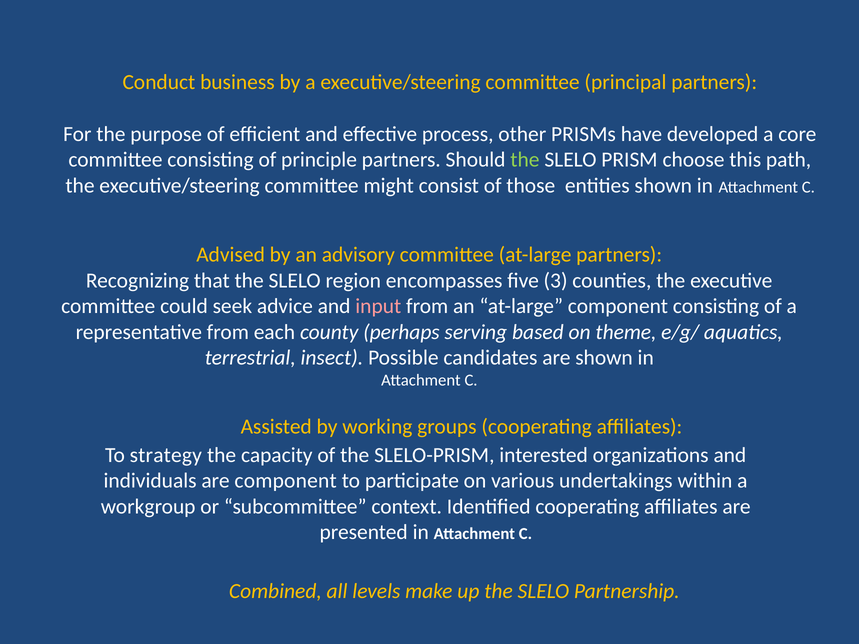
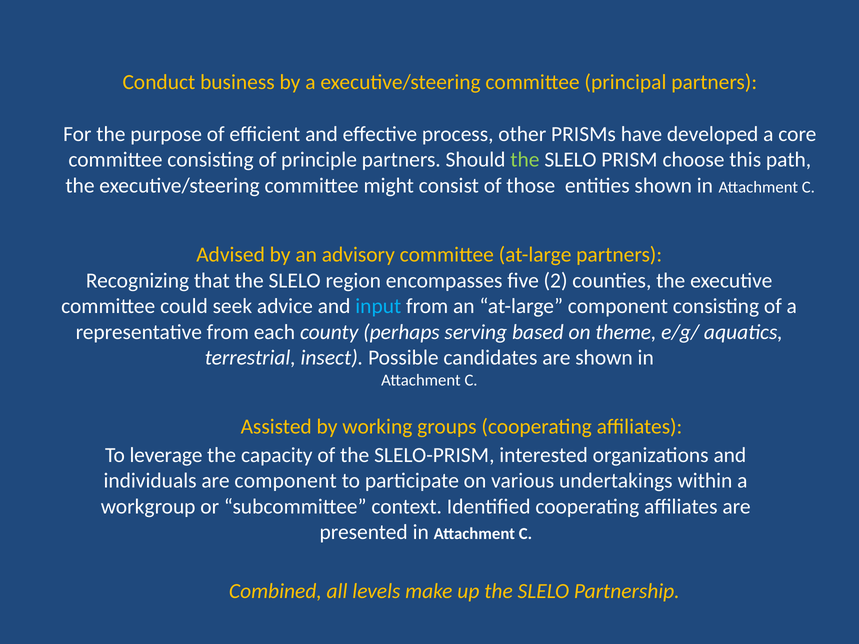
3: 3 -> 2
input colour: pink -> light blue
strategy: strategy -> leverage
